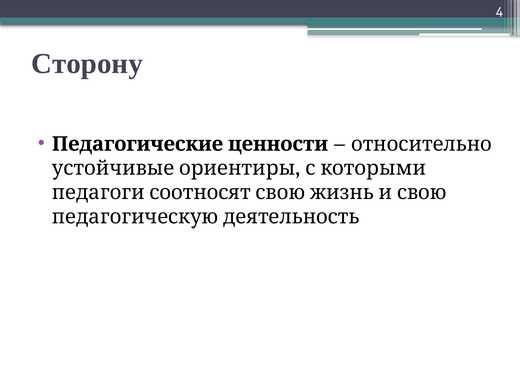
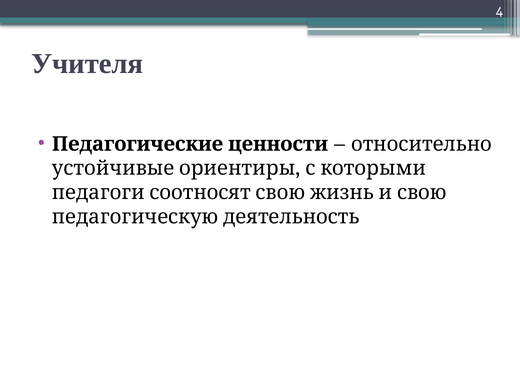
Сторону: Сторону -> Учителя
